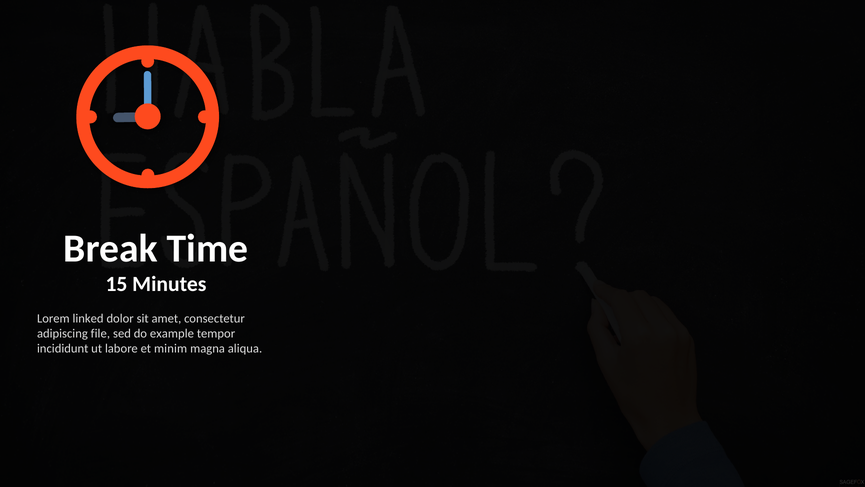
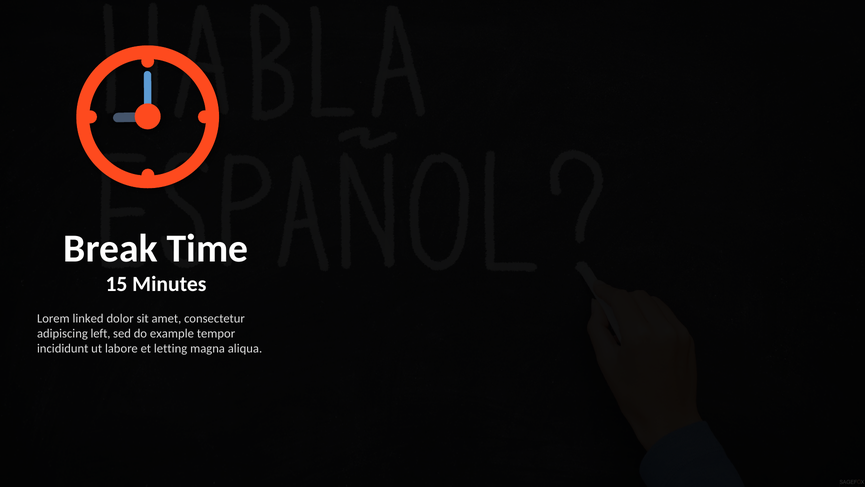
file: file -> left
minim: minim -> letting
